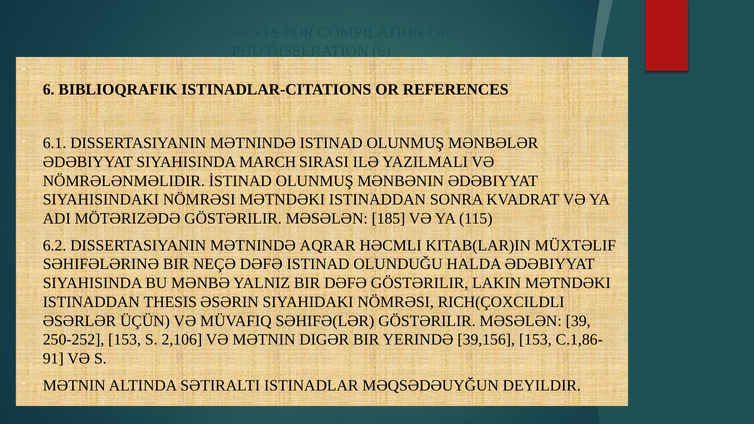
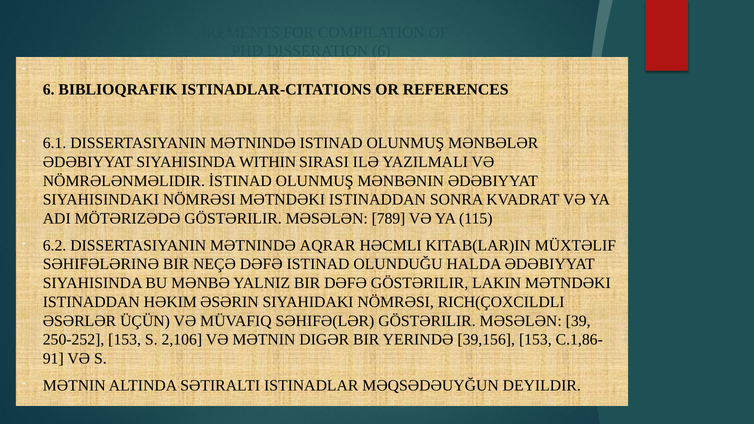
MARCH: MARCH -> WITHIN
185: 185 -> 789
THESIS: THESIS -> HƏKIM
